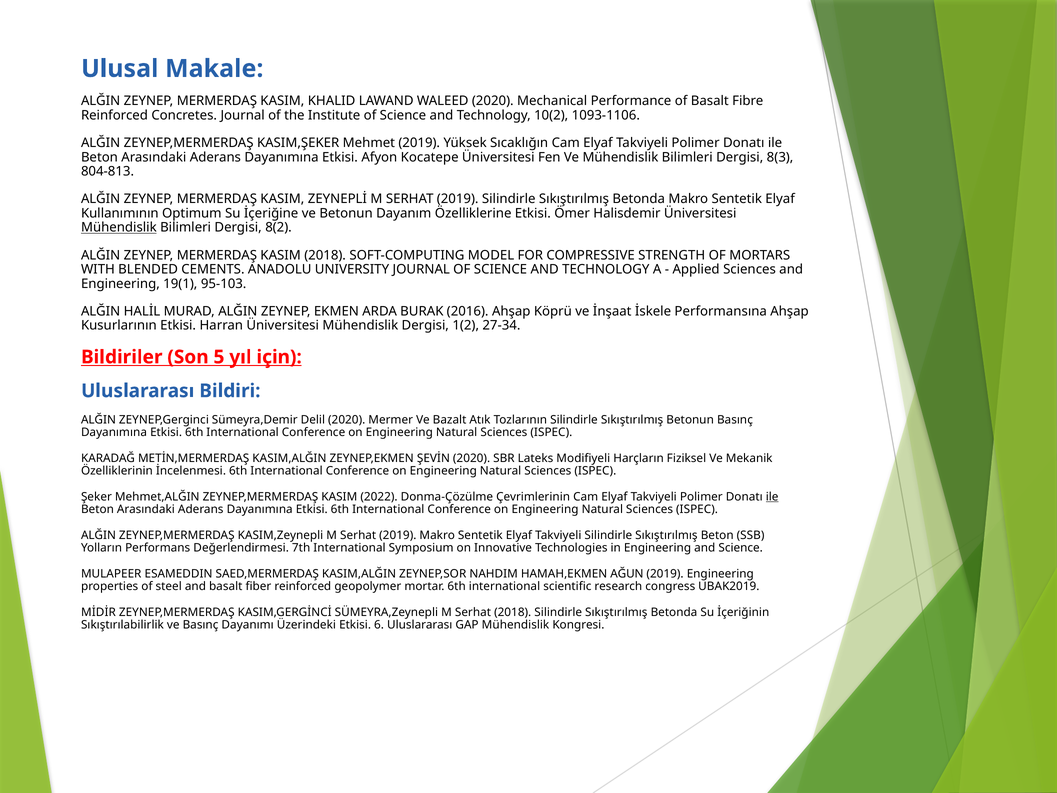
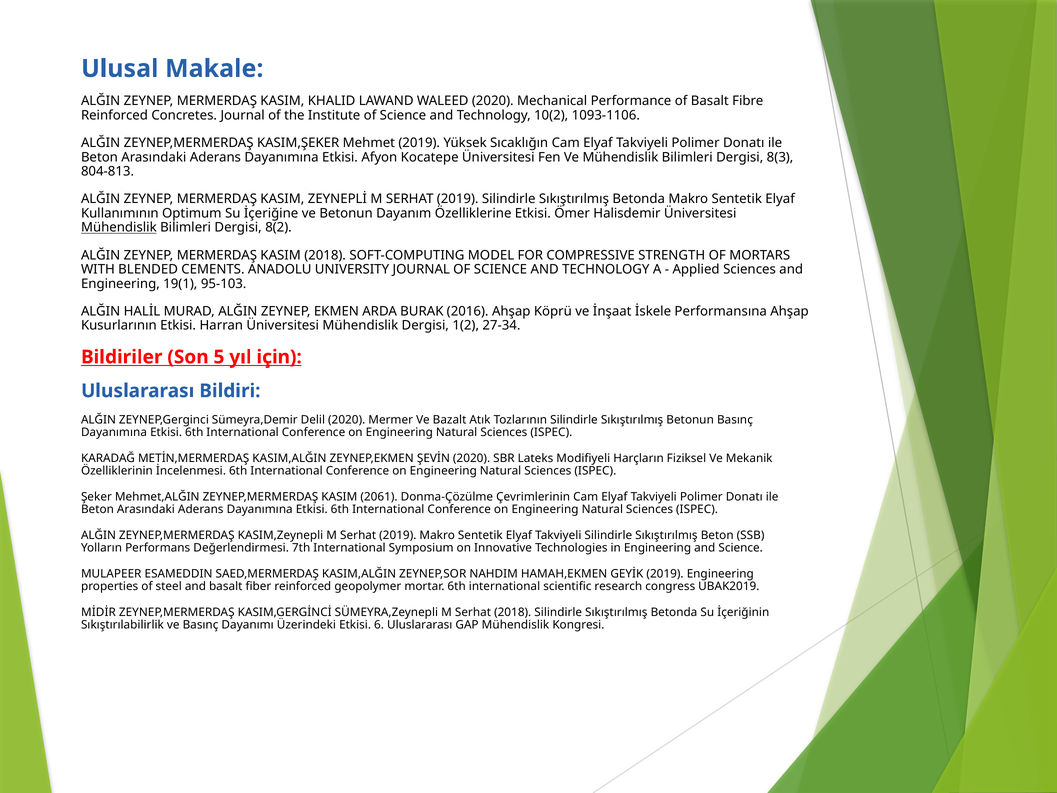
2022: 2022 -> 2061
ile at (772, 497) underline: present -> none
AĞUN: AĞUN -> GEYİK
